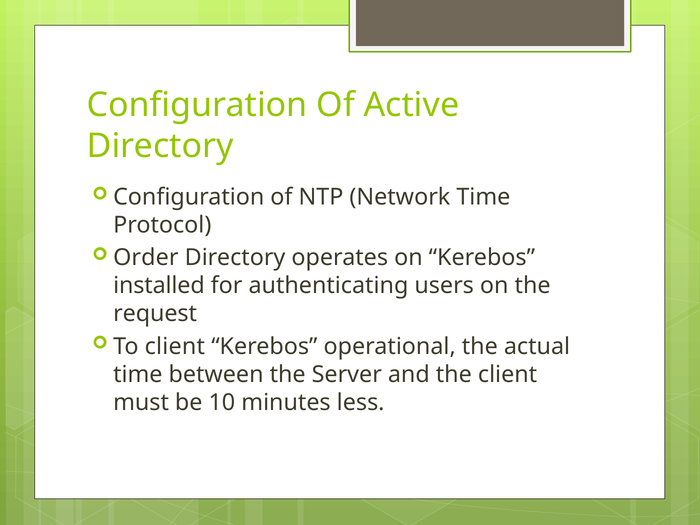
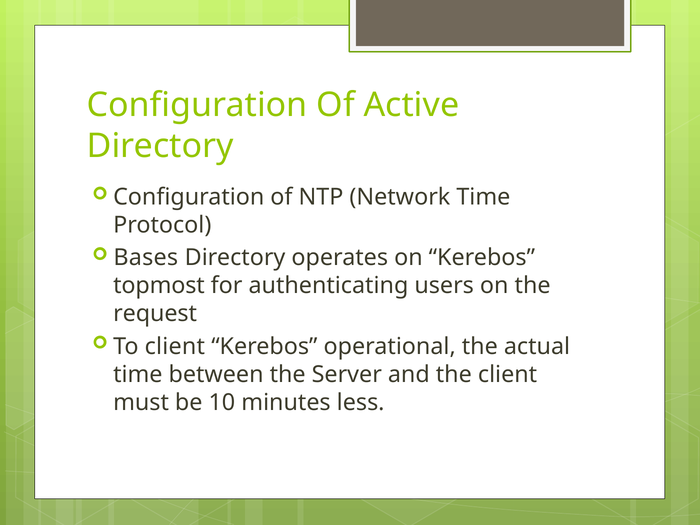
Order: Order -> Bases
installed: installed -> topmost
